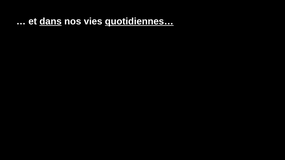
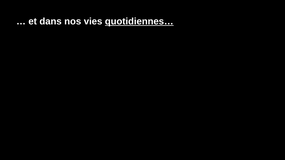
dans underline: present -> none
